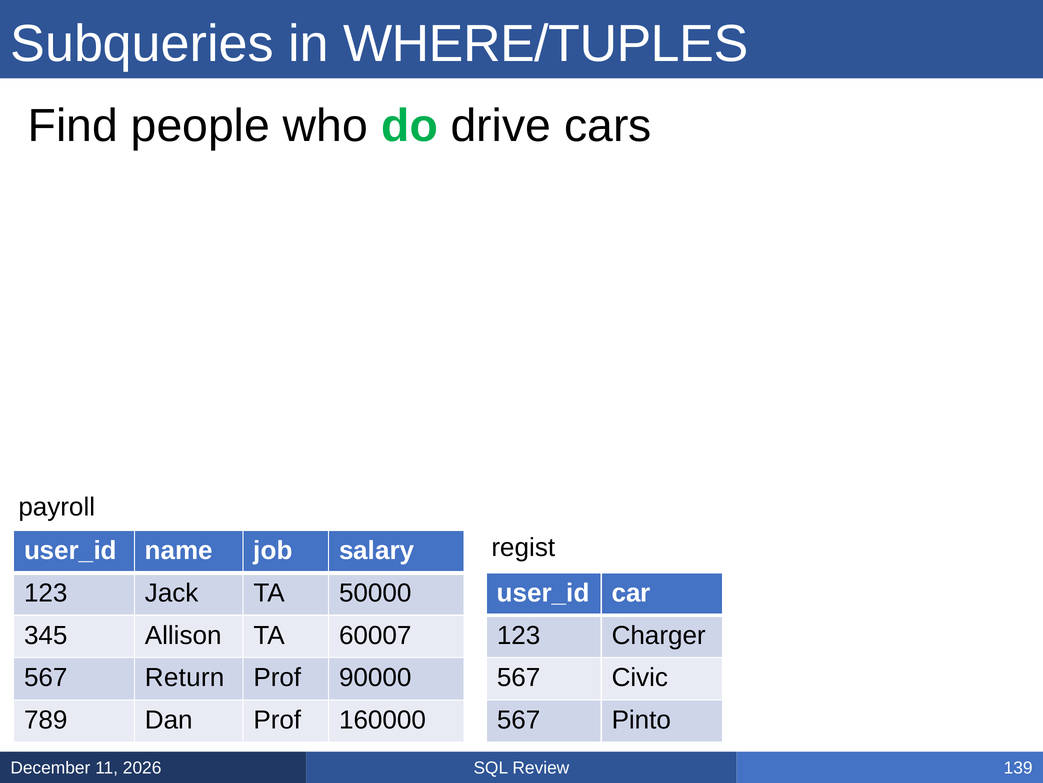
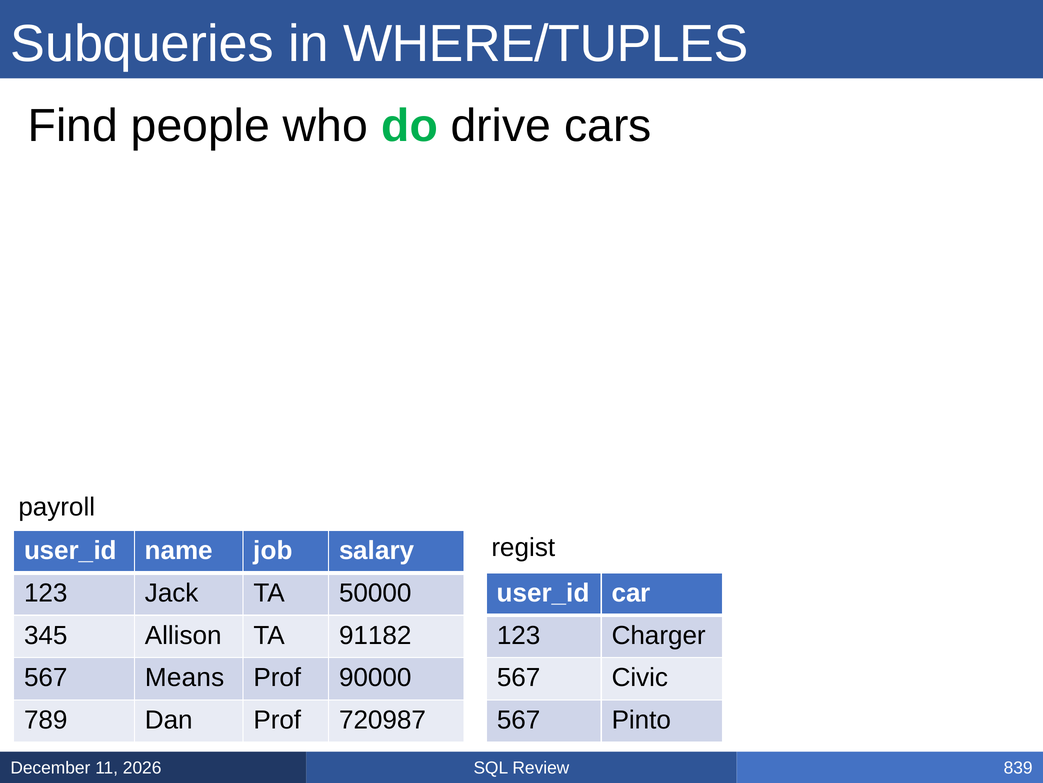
60007: 60007 -> 91182
Return: Return -> Means
160000: 160000 -> 720987
139: 139 -> 839
